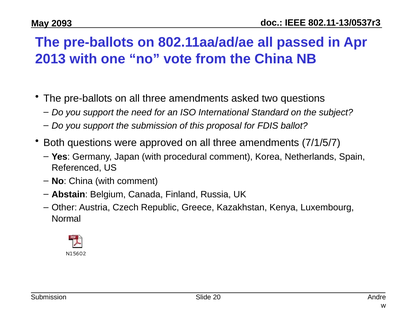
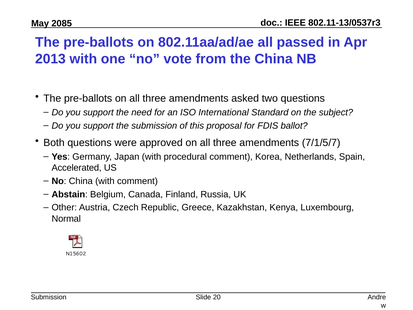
2093: 2093 -> 2085
Referenced: Referenced -> Accelerated
